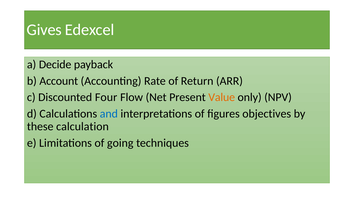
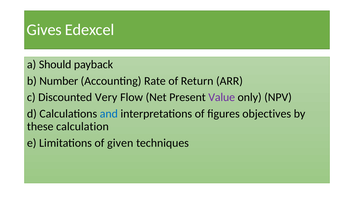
Decide: Decide -> Should
Account: Account -> Number
Four: Four -> Very
Value colour: orange -> purple
going: going -> given
